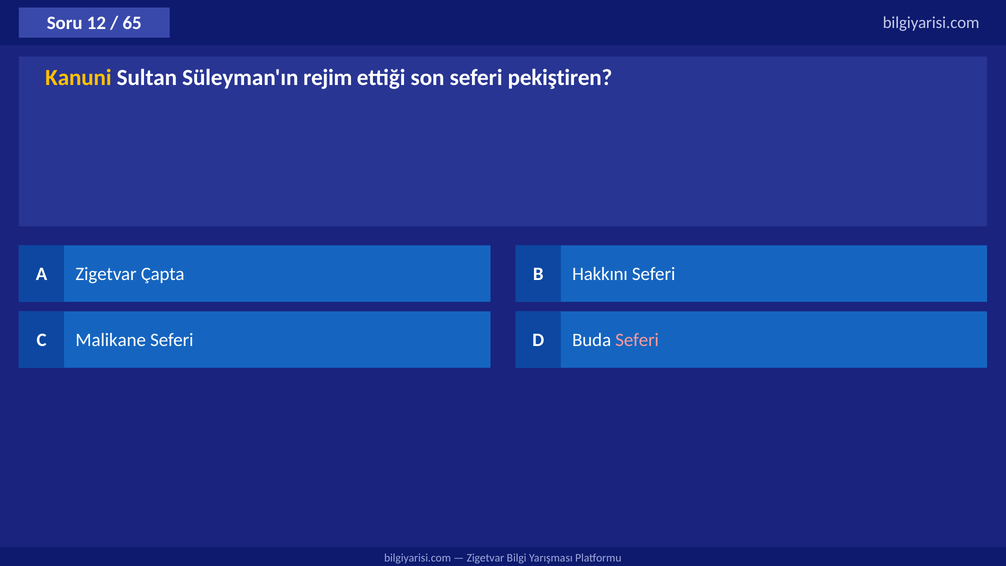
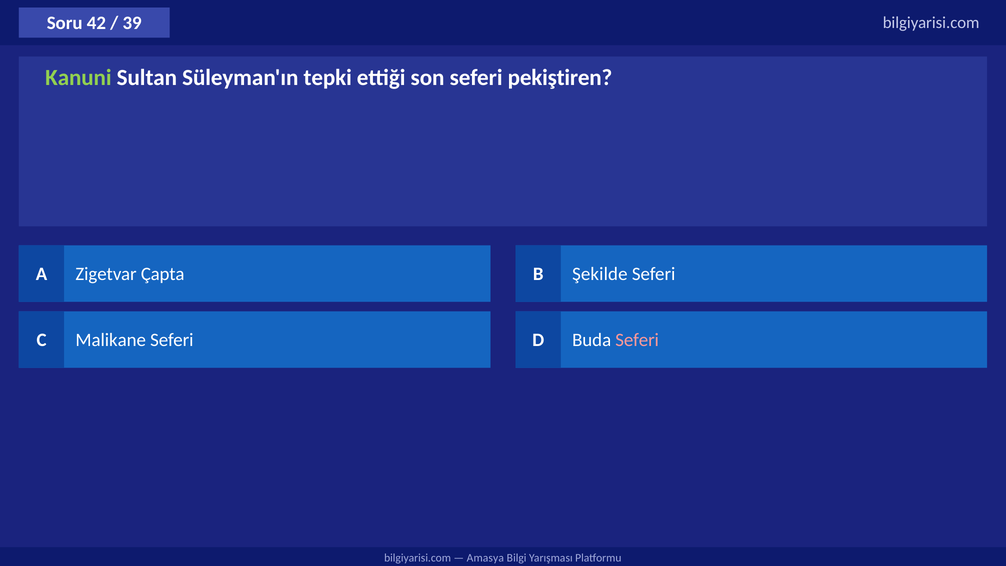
12: 12 -> 42
65: 65 -> 39
Kanuni colour: yellow -> light green
rejim: rejim -> tepki
Hakkını: Hakkını -> Şekilde
Zigetvar at (485, 558): Zigetvar -> Amasya
